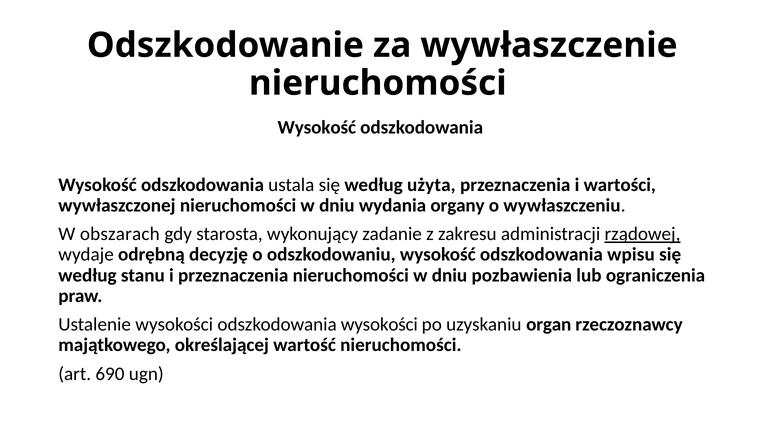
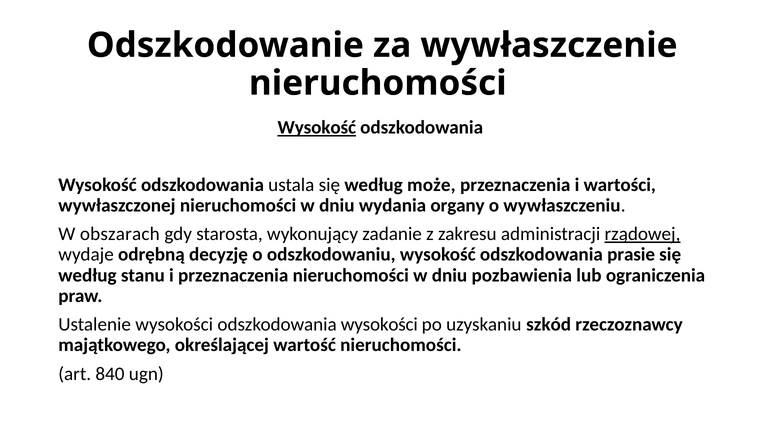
Wysokość at (317, 128) underline: none -> present
użyta: użyta -> może
wpisu: wpisu -> prasie
organ: organ -> szkód
690: 690 -> 840
